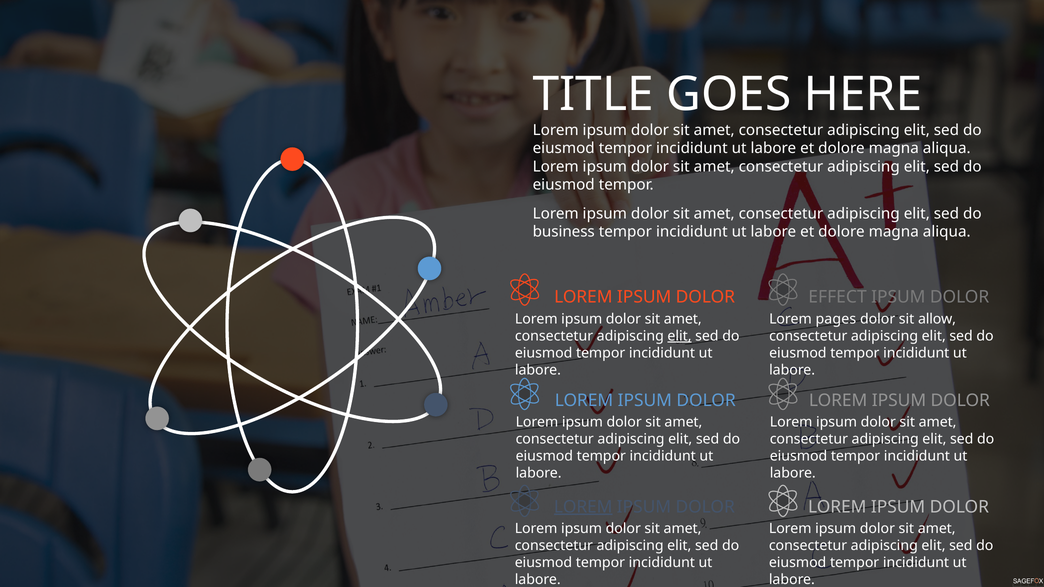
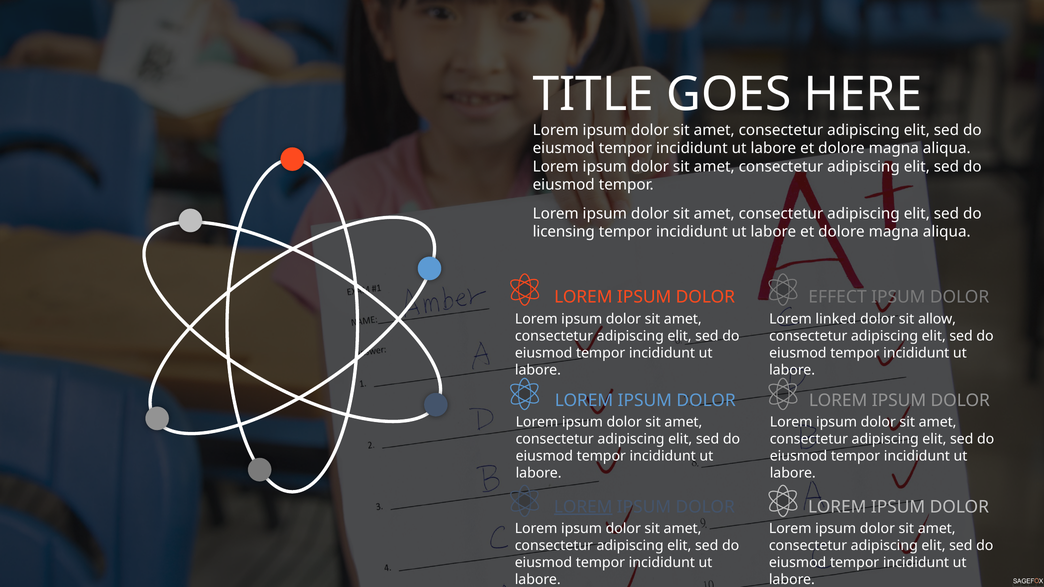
business: business -> licensing
pages: pages -> linked
elit at (680, 336) underline: present -> none
